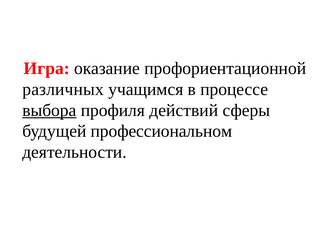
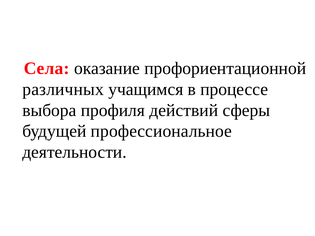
Игра: Игра -> Села
выбора underline: present -> none
профессиональном: профессиональном -> профессиональное
